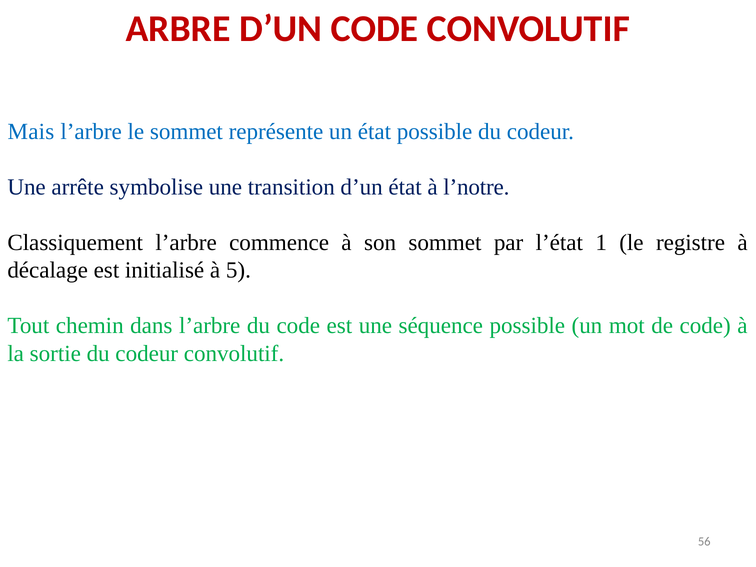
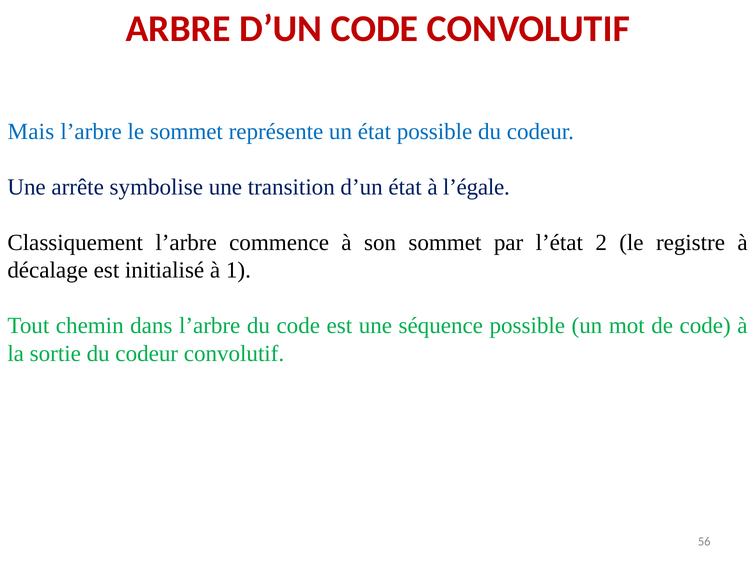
l’notre: l’notre -> l’égale
1: 1 -> 2
5: 5 -> 1
